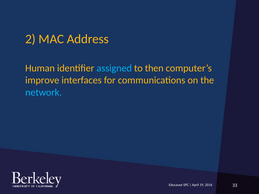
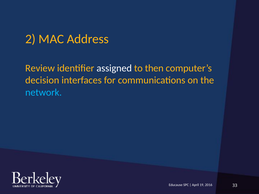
Human: Human -> Review
assigned colour: light blue -> white
improve: improve -> decision
